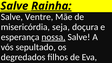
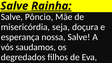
Ventre: Ventre -> Pôncio
nossa underline: present -> none
sepultado: sepultado -> saudamos
